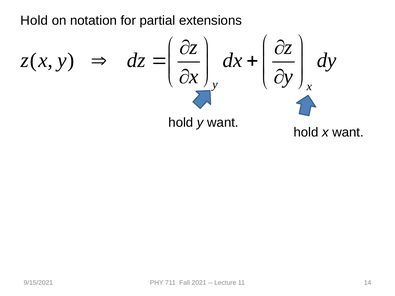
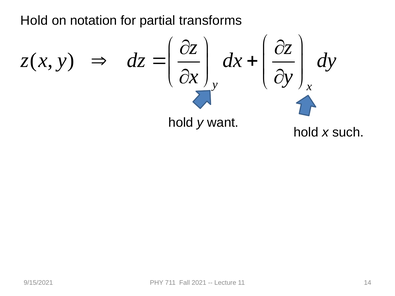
extensions: extensions -> transforms
x want: want -> such
